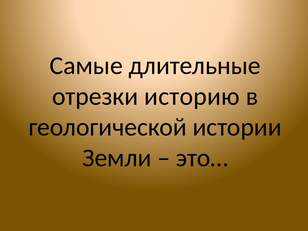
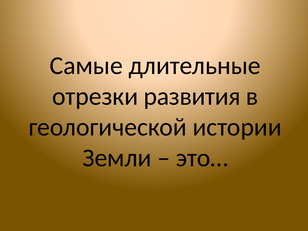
историю: историю -> развития
